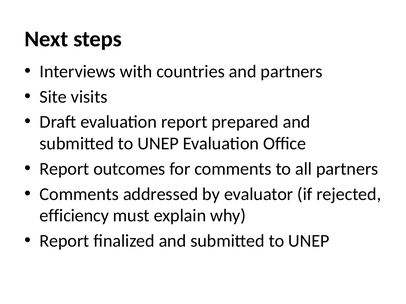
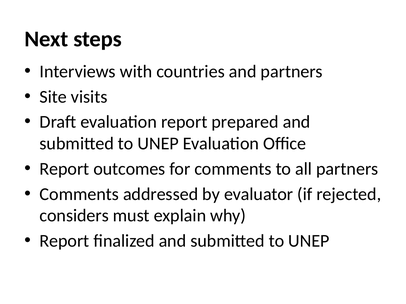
efficiency: efficiency -> considers
